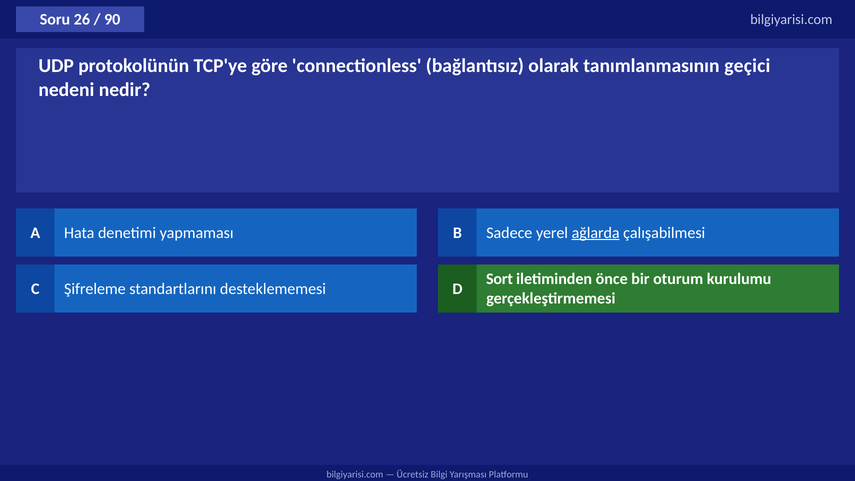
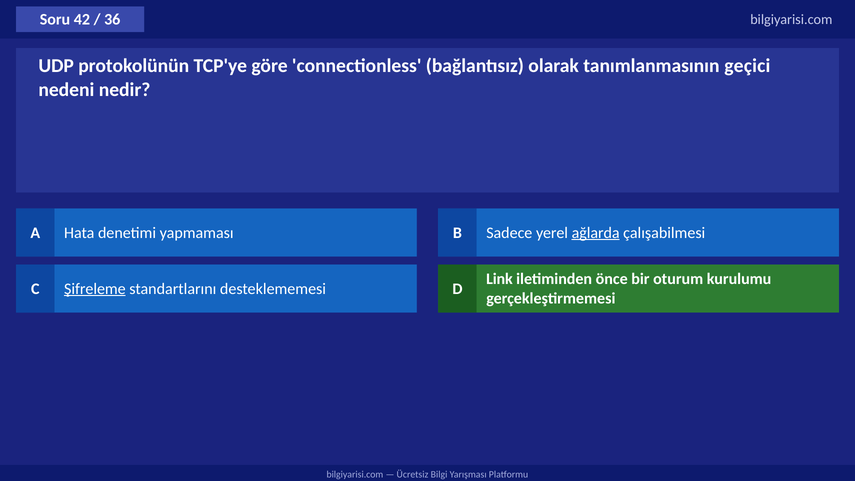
26: 26 -> 42
90: 90 -> 36
Sort: Sort -> Link
Şifreleme underline: none -> present
